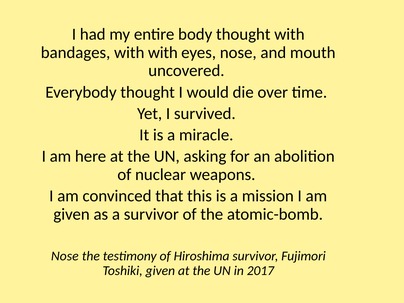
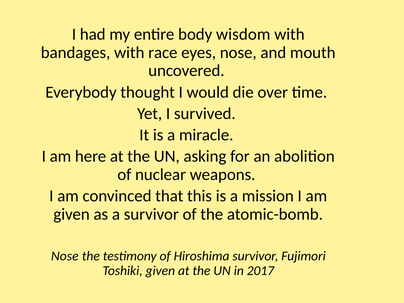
body thought: thought -> wisdom
with with: with -> race
